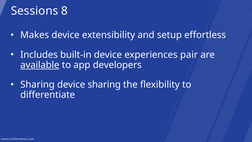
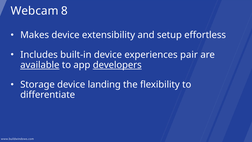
Sessions: Sessions -> Webcam
developers underline: none -> present
Sharing at (37, 85): Sharing -> Storage
device sharing: sharing -> landing
